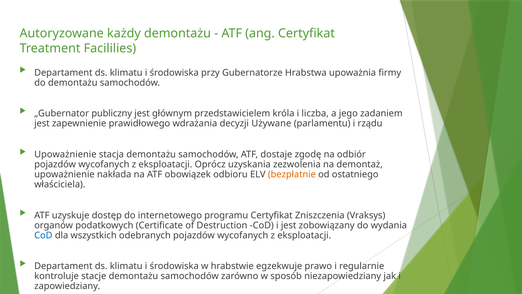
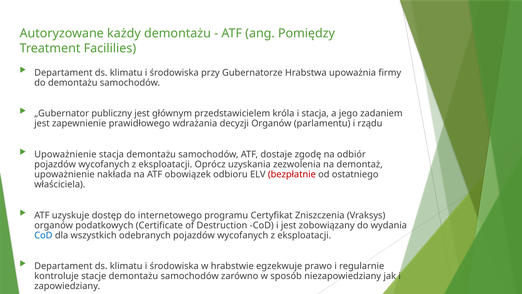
ang Certyfikat: Certyfikat -> Pomiędzy
i liczba: liczba -> stacja
decyzji Używane: Używane -> Organów
bezpłatnie colour: orange -> red
